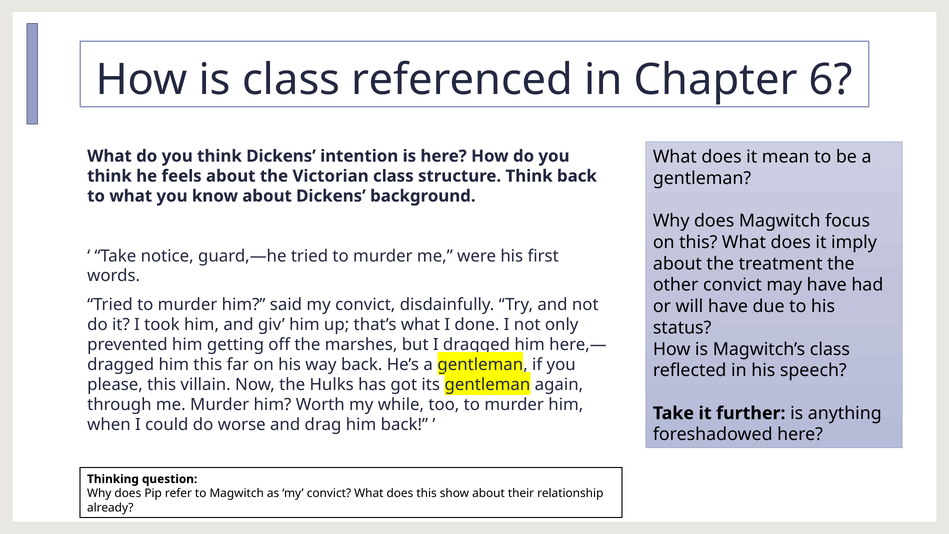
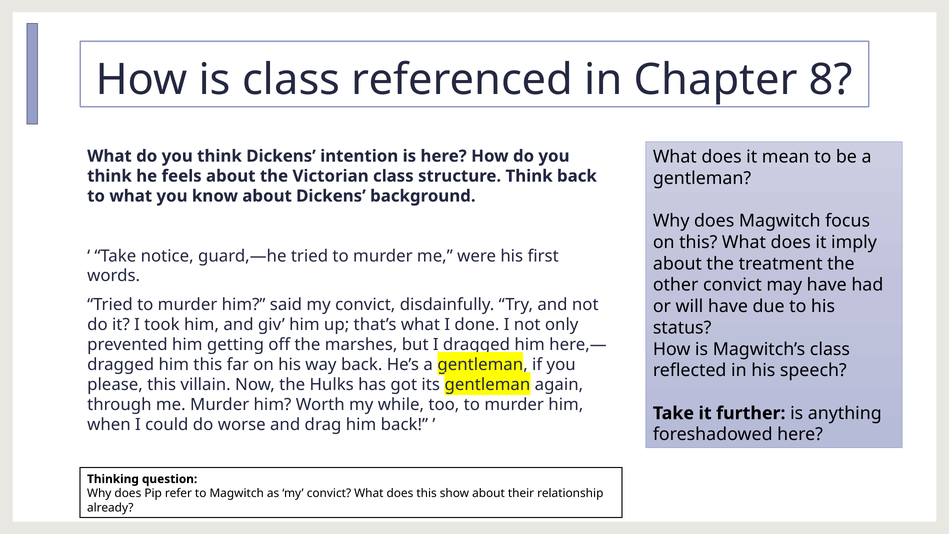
6: 6 -> 8
